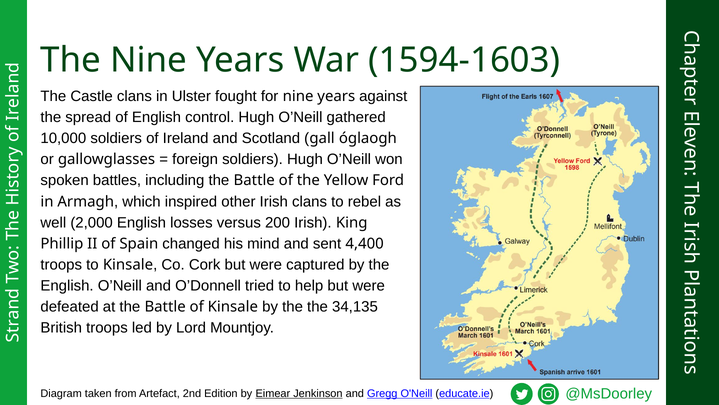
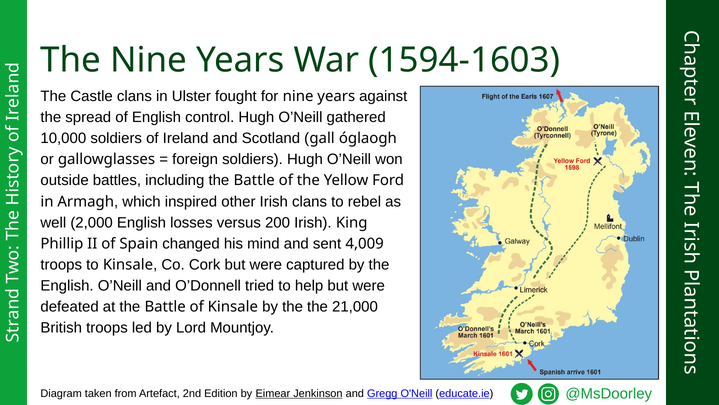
spoken: spoken -> outside
4,400: 4,400 -> 4,009
34,135: 34,135 -> 21,000
